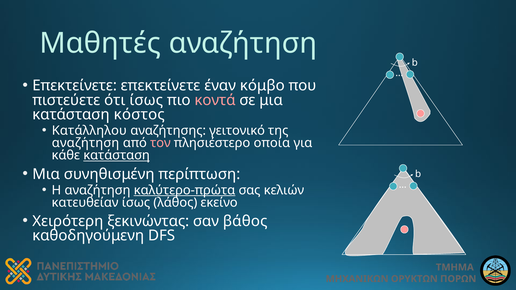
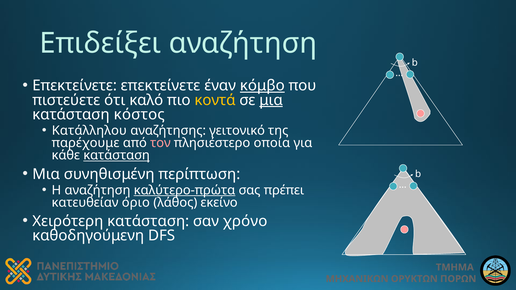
Μαθητές: Μαθητές -> Επιδείξει
κόμβο underline: none -> present
ότι ίσως: ίσως -> καλό
κοντά colour: pink -> yellow
μια at (271, 100) underline: none -> present
αναζήτηση at (85, 143): αναζήτηση -> παρέχουμε
κελιών: κελιών -> πρέπει
κατευθείαν ίσως: ίσως -> όριο
Χειρότερη ξεκινώντας: ξεκινώντας -> κατάσταση
βάθος: βάθος -> χρόνο
